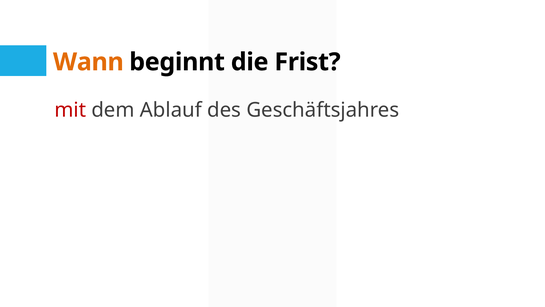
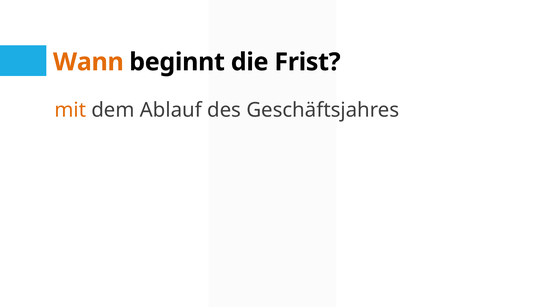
mit colour: red -> orange
